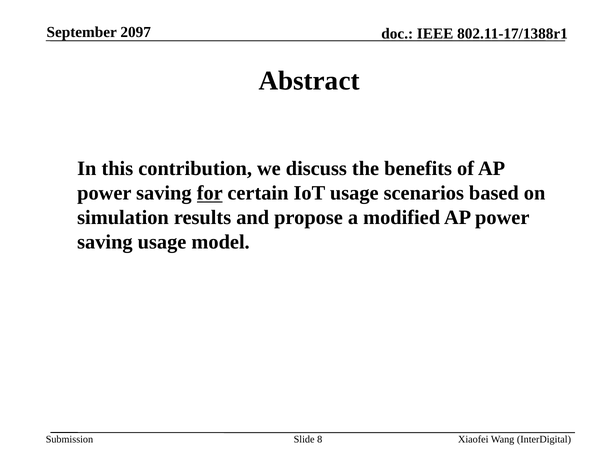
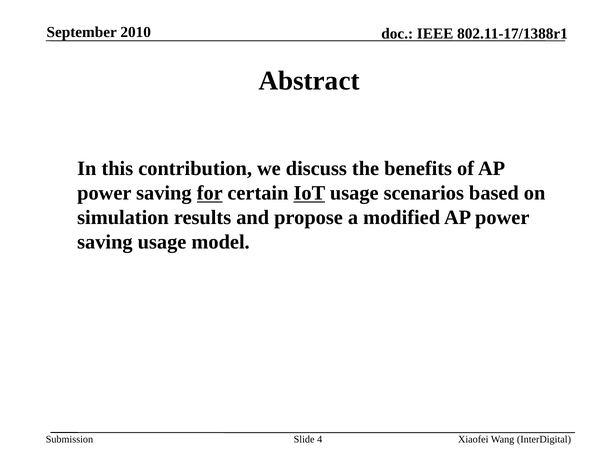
2097: 2097 -> 2010
IoT underline: none -> present
8: 8 -> 4
